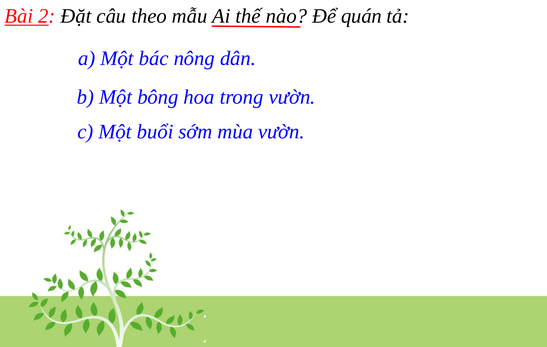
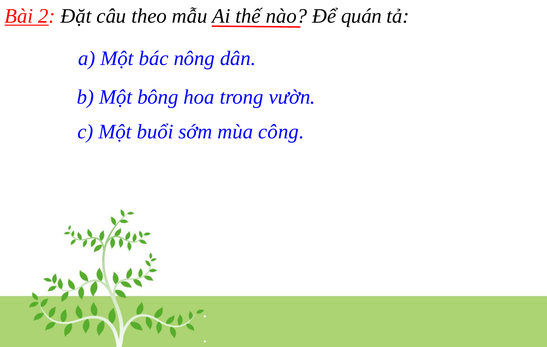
mùa vườn: vườn -> công
